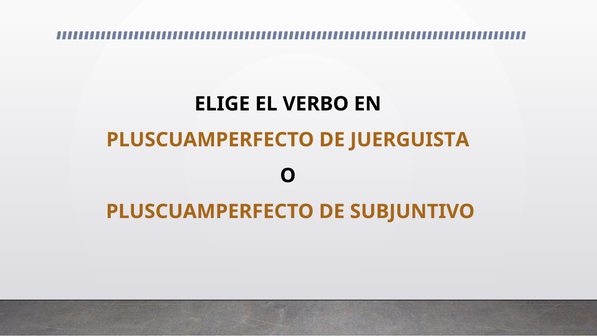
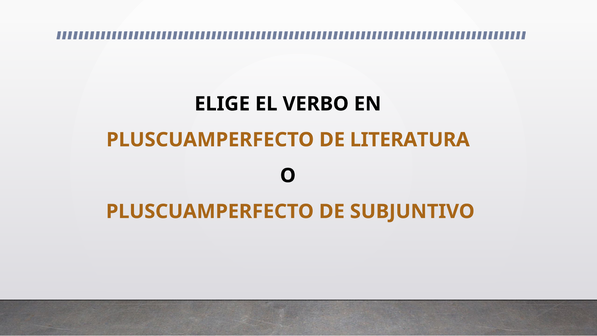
JUERGUISTA: JUERGUISTA -> LITERATURA
